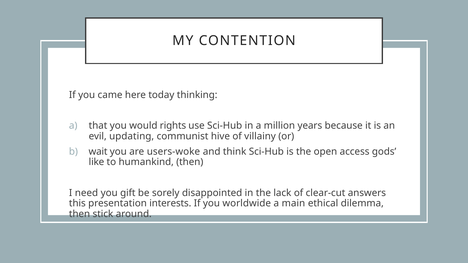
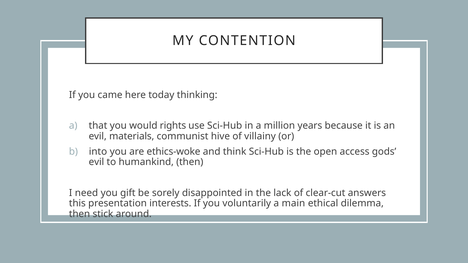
updating: updating -> materials
wait: wait -> into
users-woke: users-woke -> ethics-woke
like at (96, 162): like -> evil
worldwide: worldwide -> voluntarily
